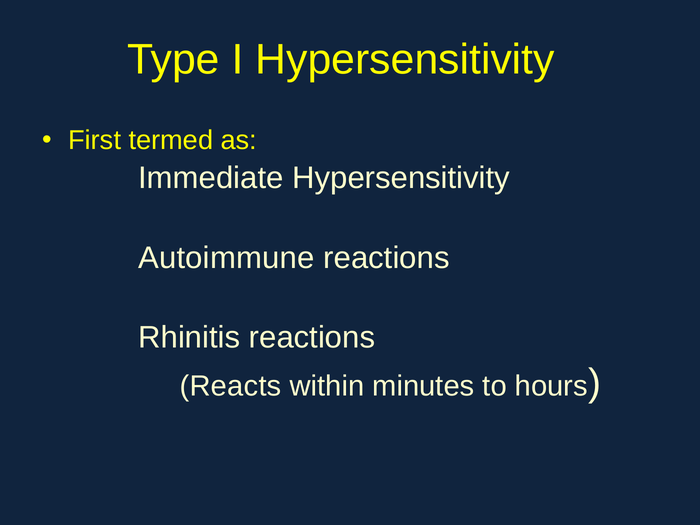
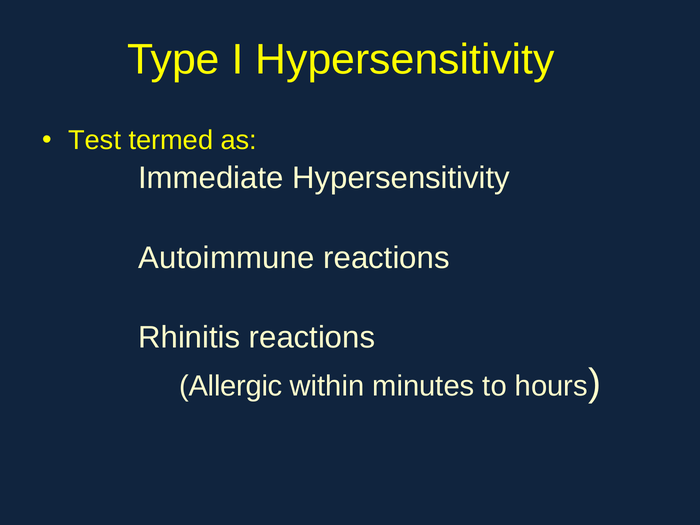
First: First -> Test
Reacts: Reacts -> Allergic
